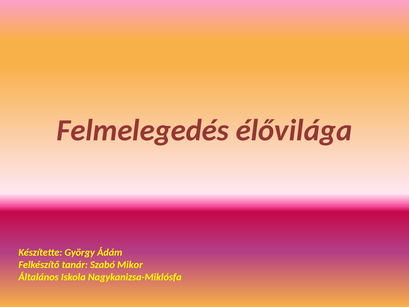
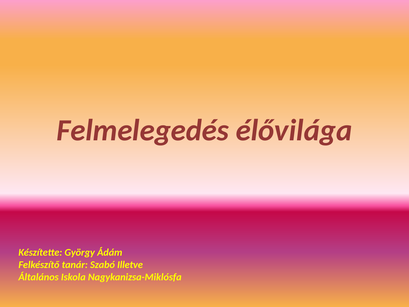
Mikor: Mikor -> Illetve
